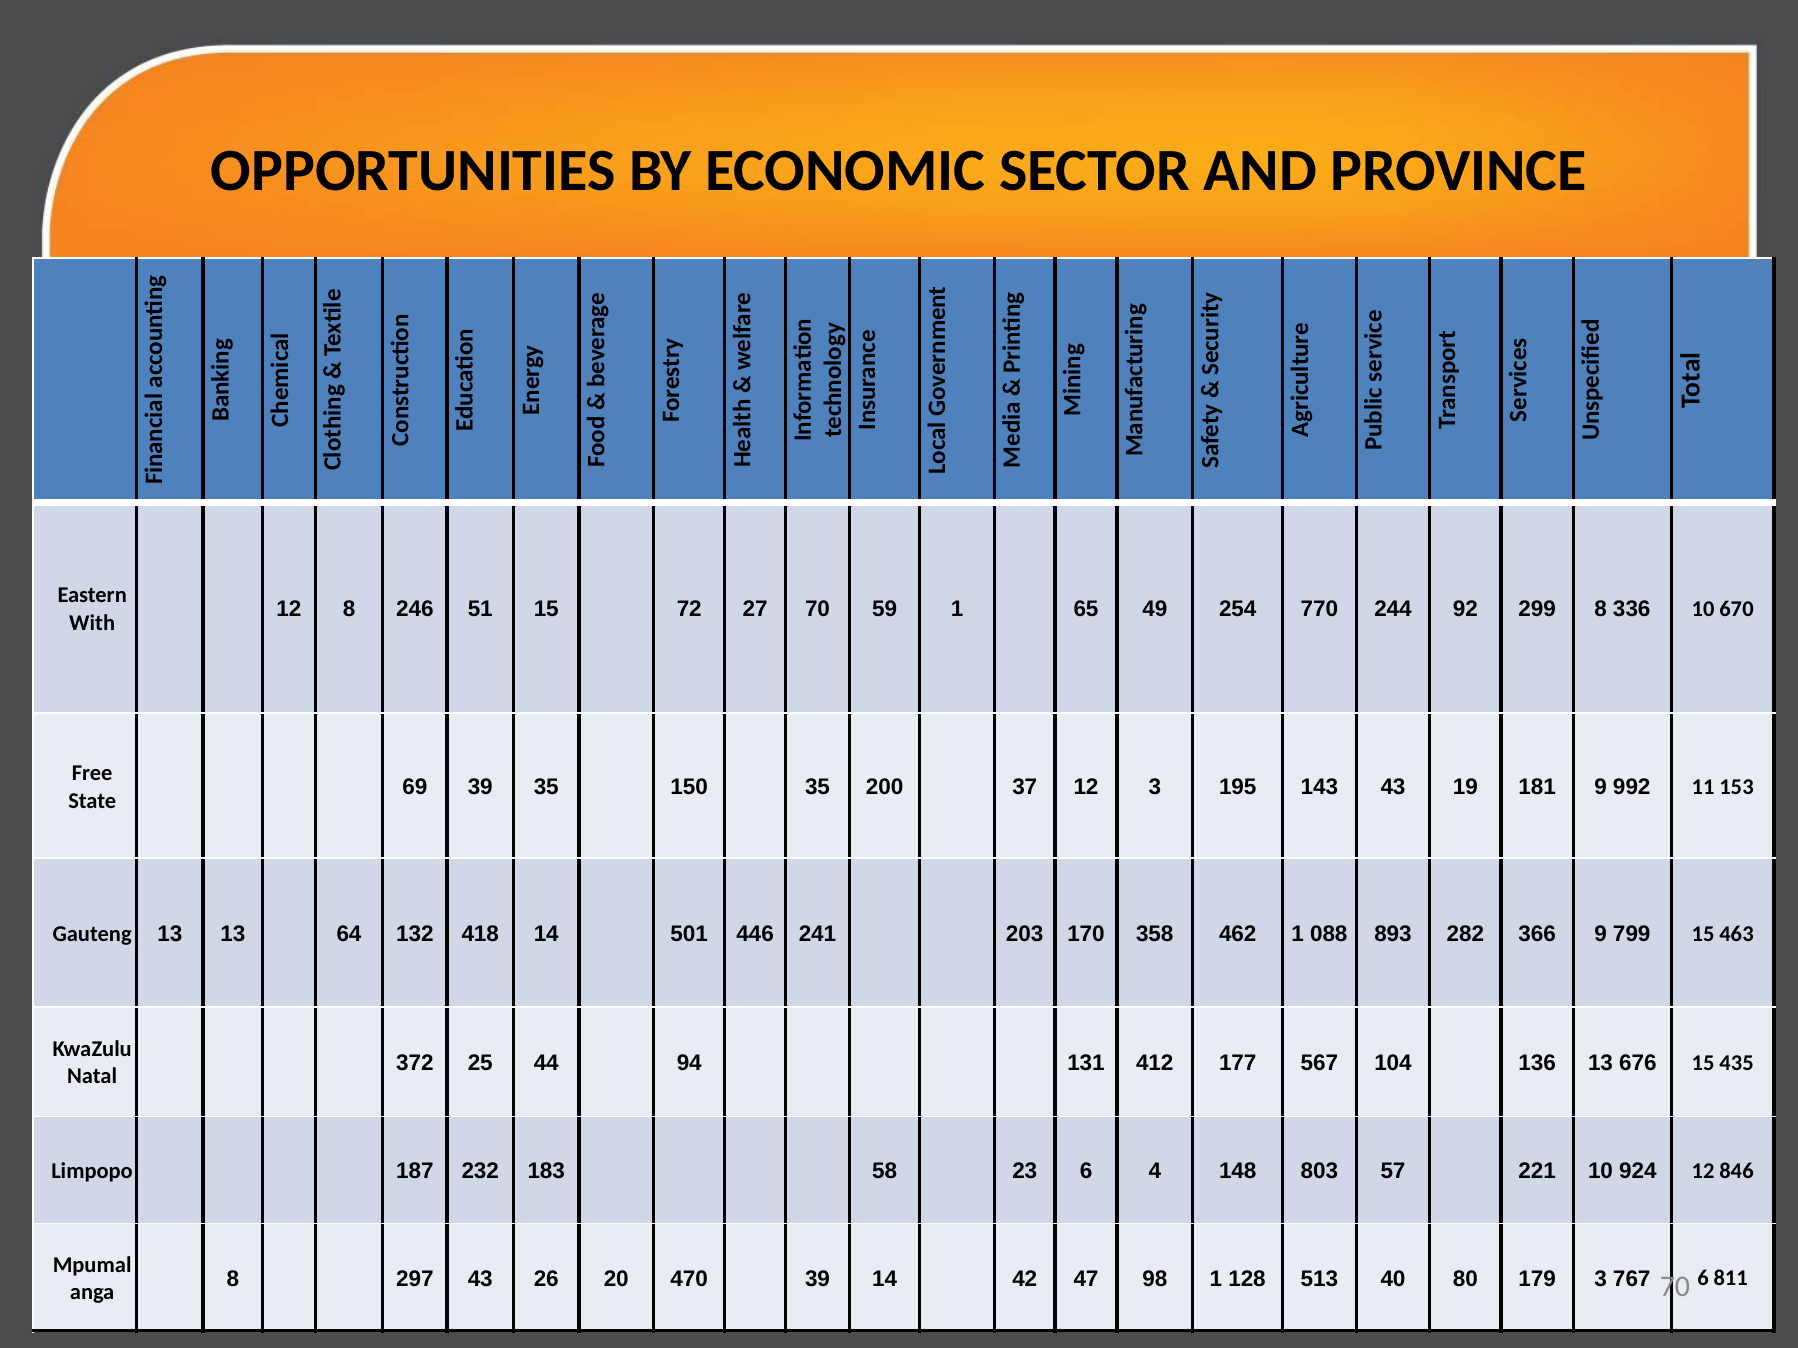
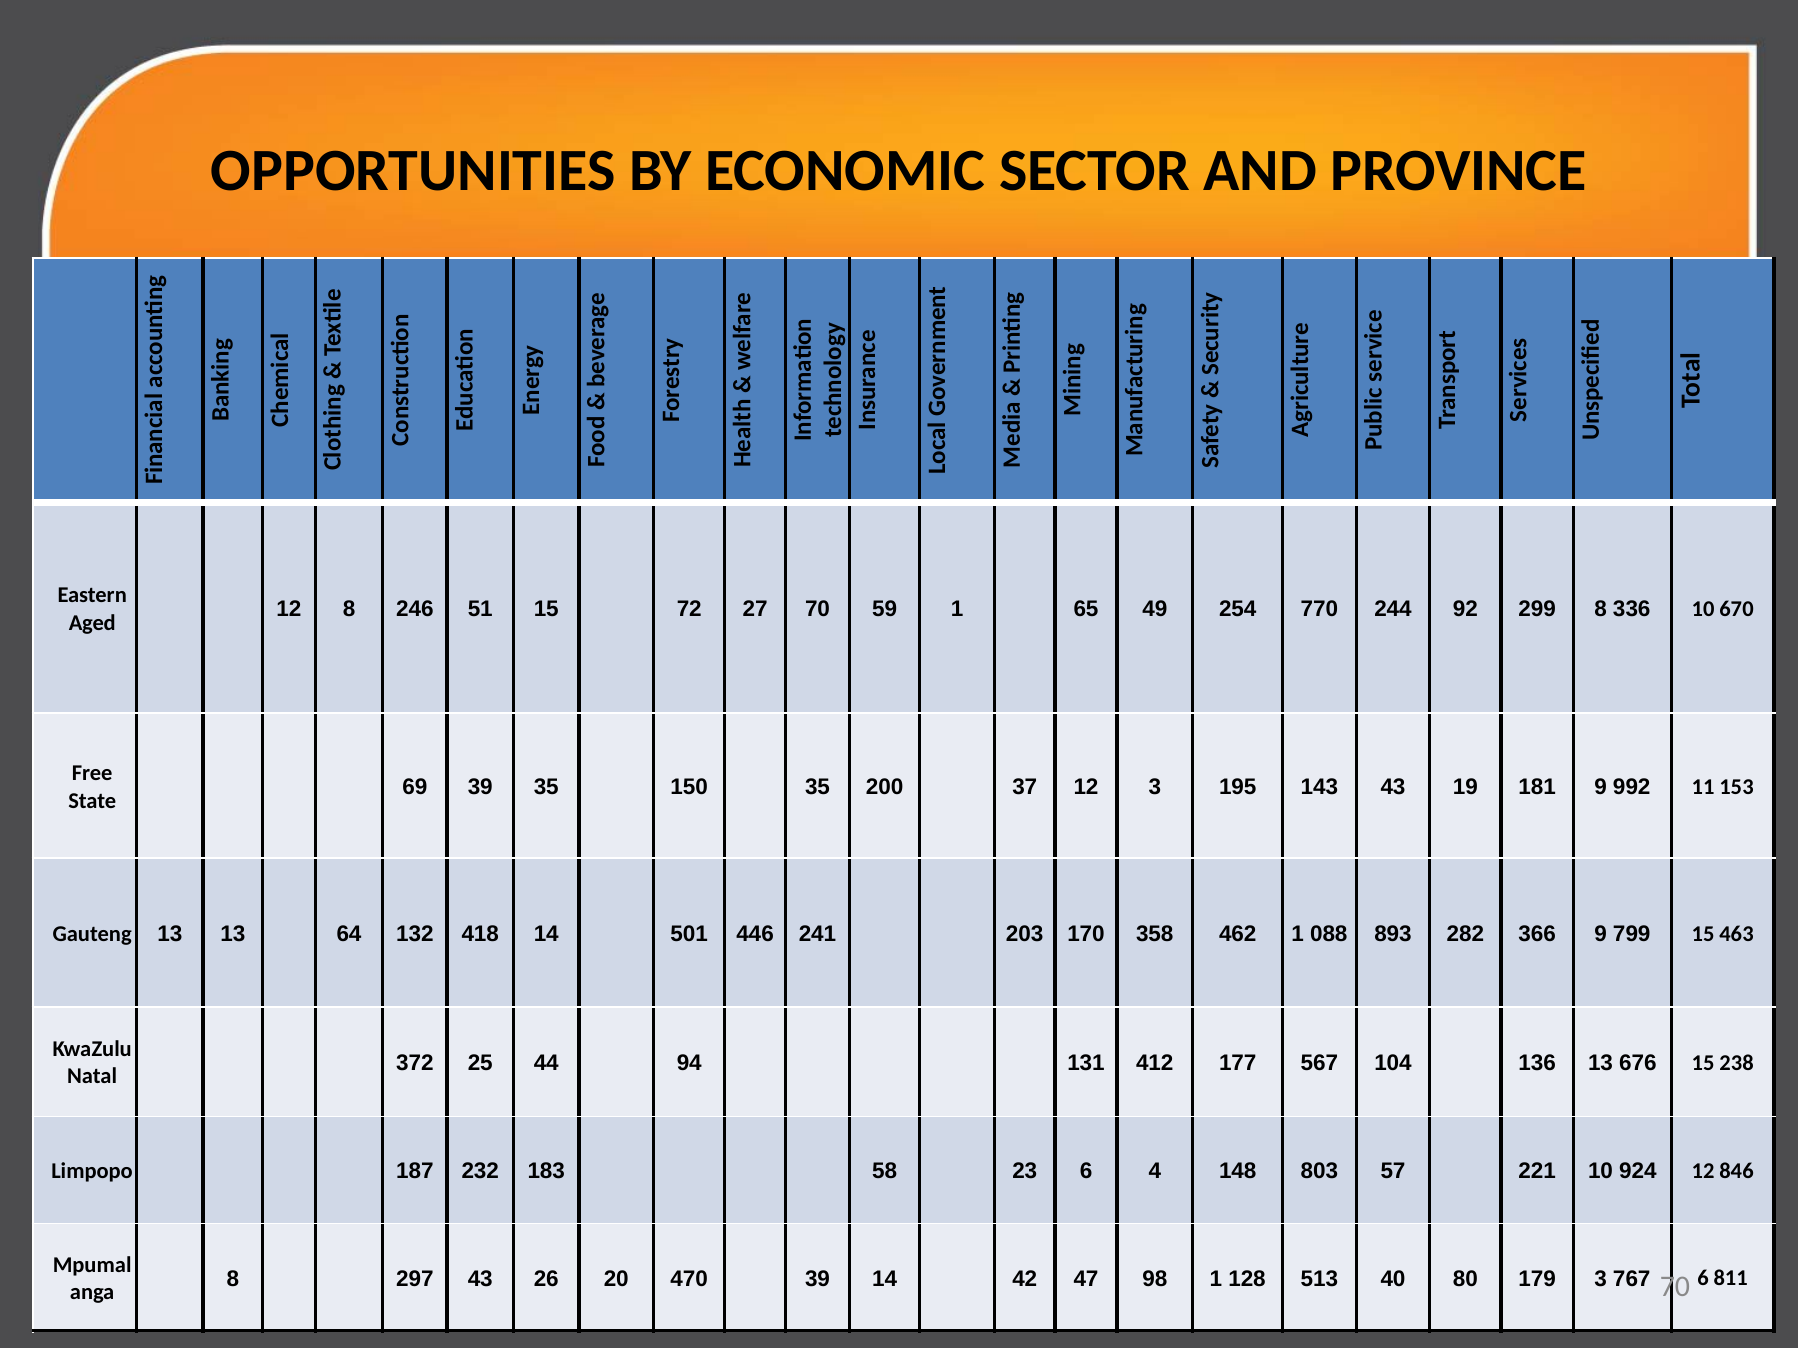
With: With -> Aged
435: 435 -> 238
